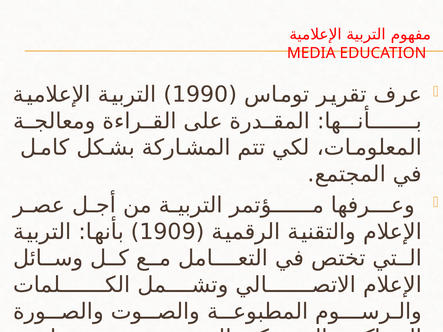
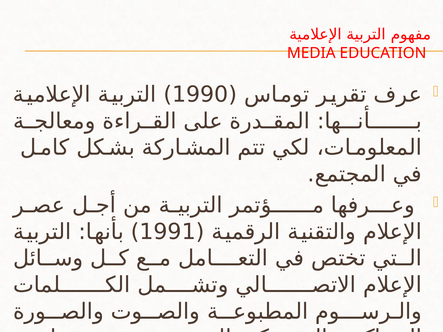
1909: 1909 -> 1991
